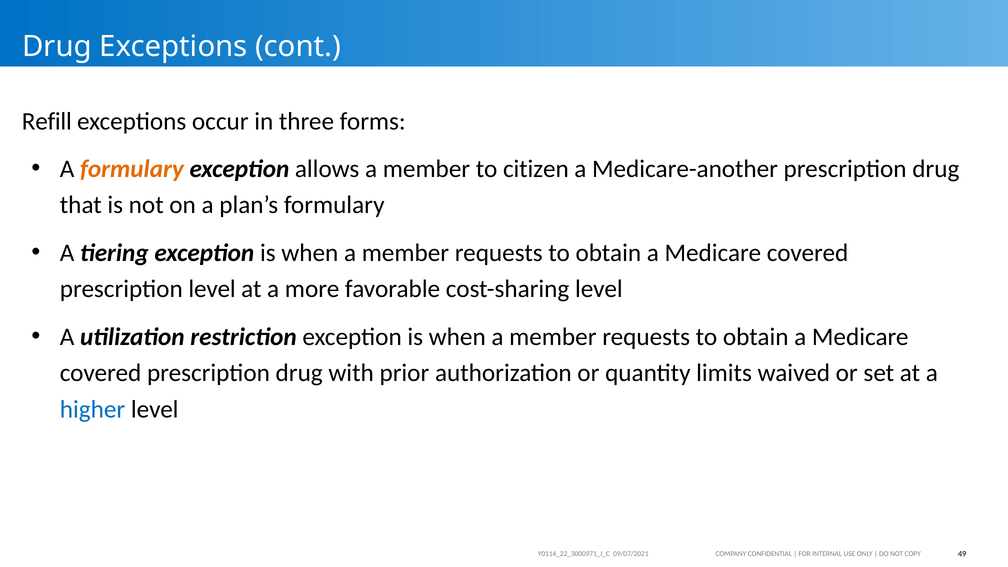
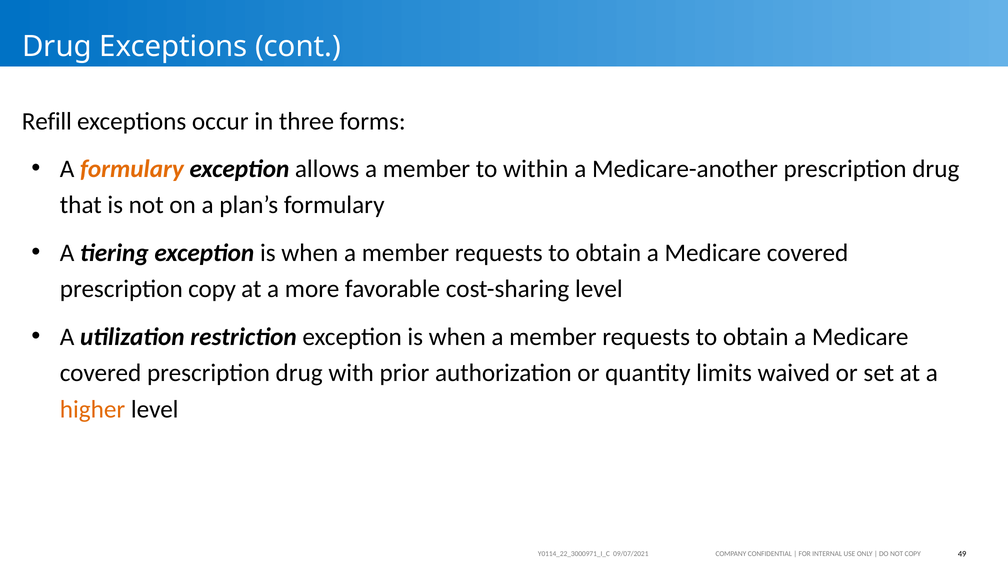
citizen: citizen -> within
prescription level: level -> copy
higher colour: blue -> orange
